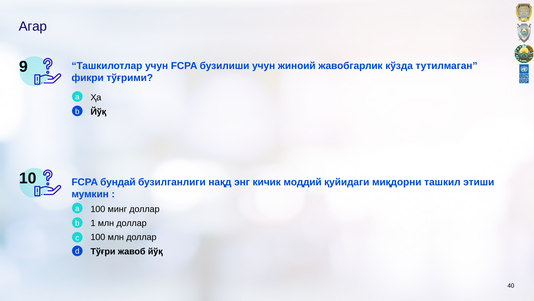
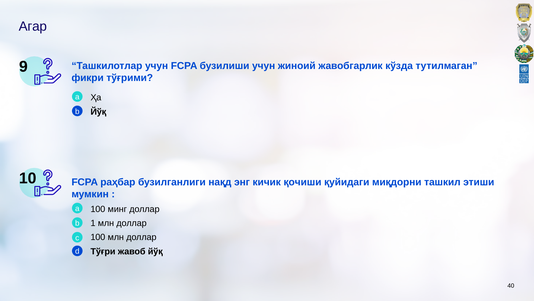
бундай: бундай -> раҳбар
моддий: моддий -> қочиши
